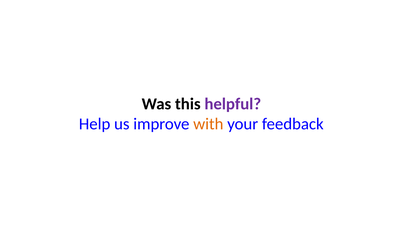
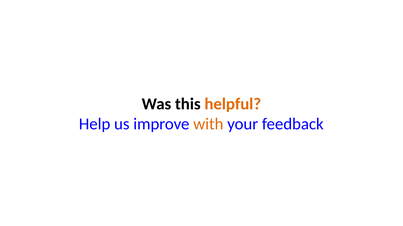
helpful colour: purple -> orange
